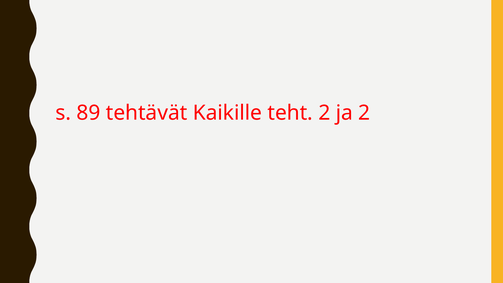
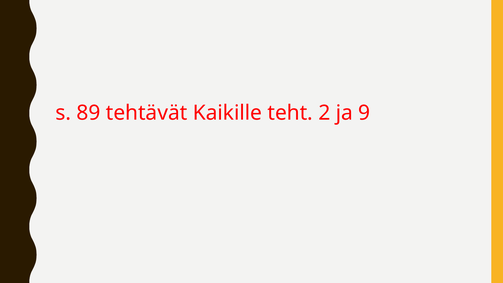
ja 2: 2 -> 9
